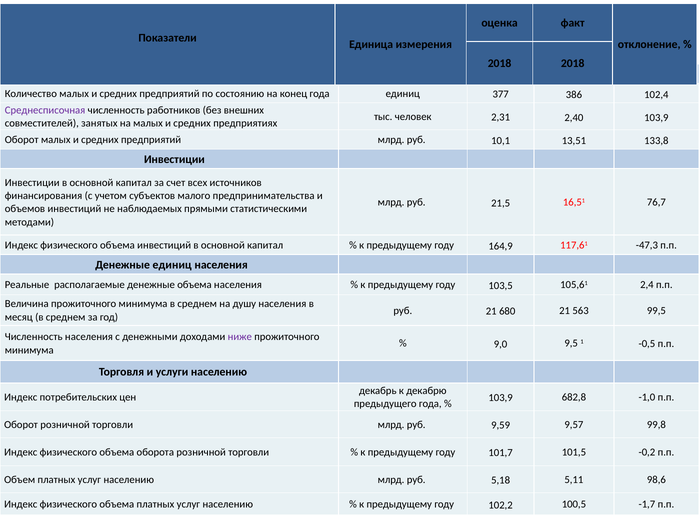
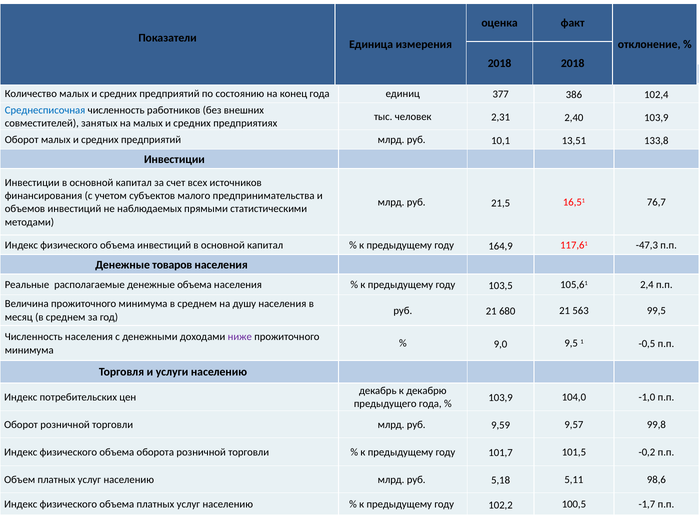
Среднесписочная colour: purple -> blue
Денежные единиц: единиц -> товаров
682,8: 682,8 -> 104,0
